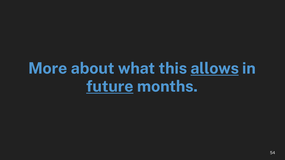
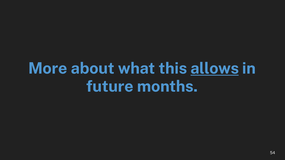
future underline: present -> none
